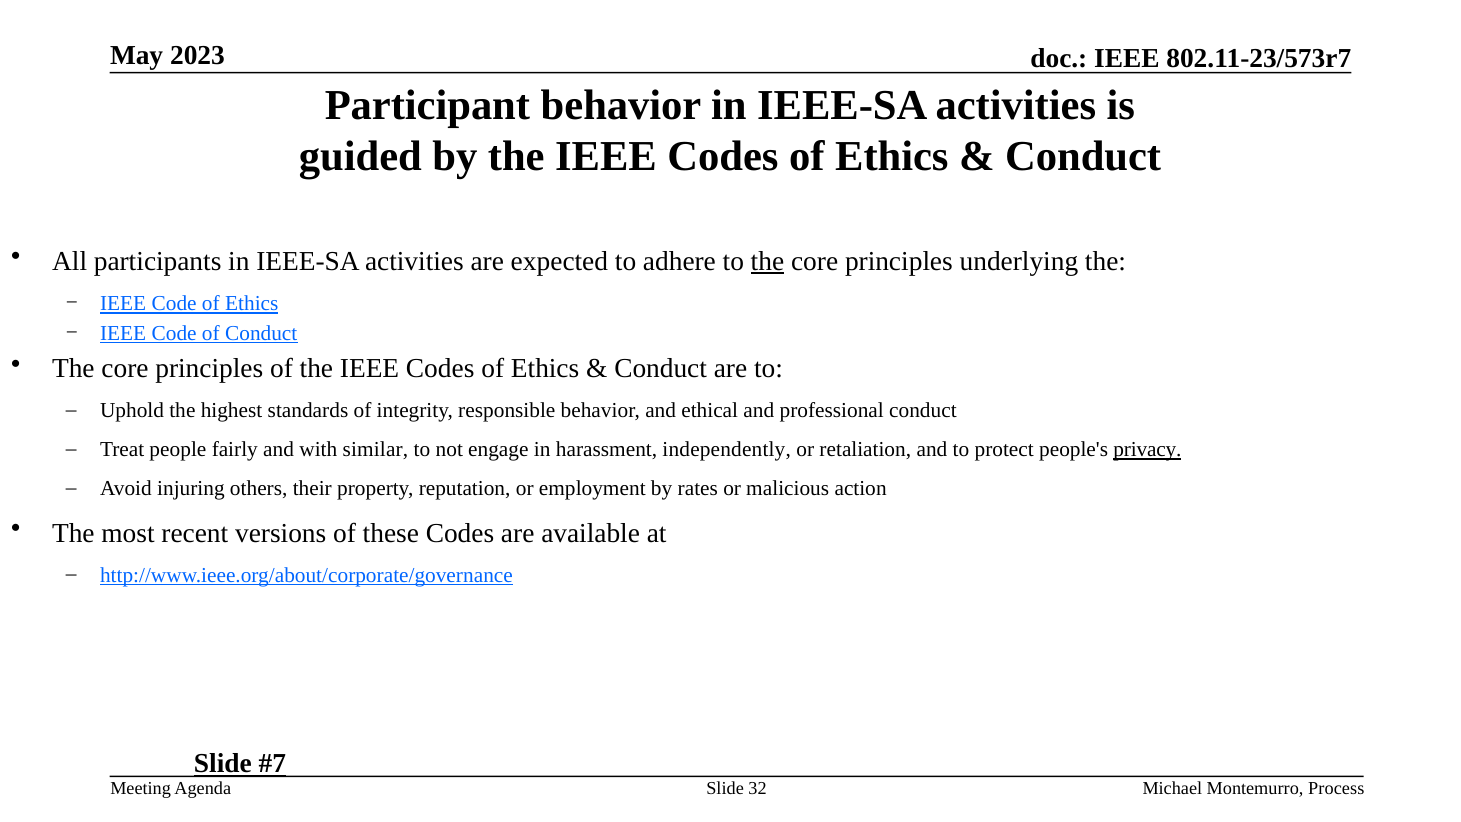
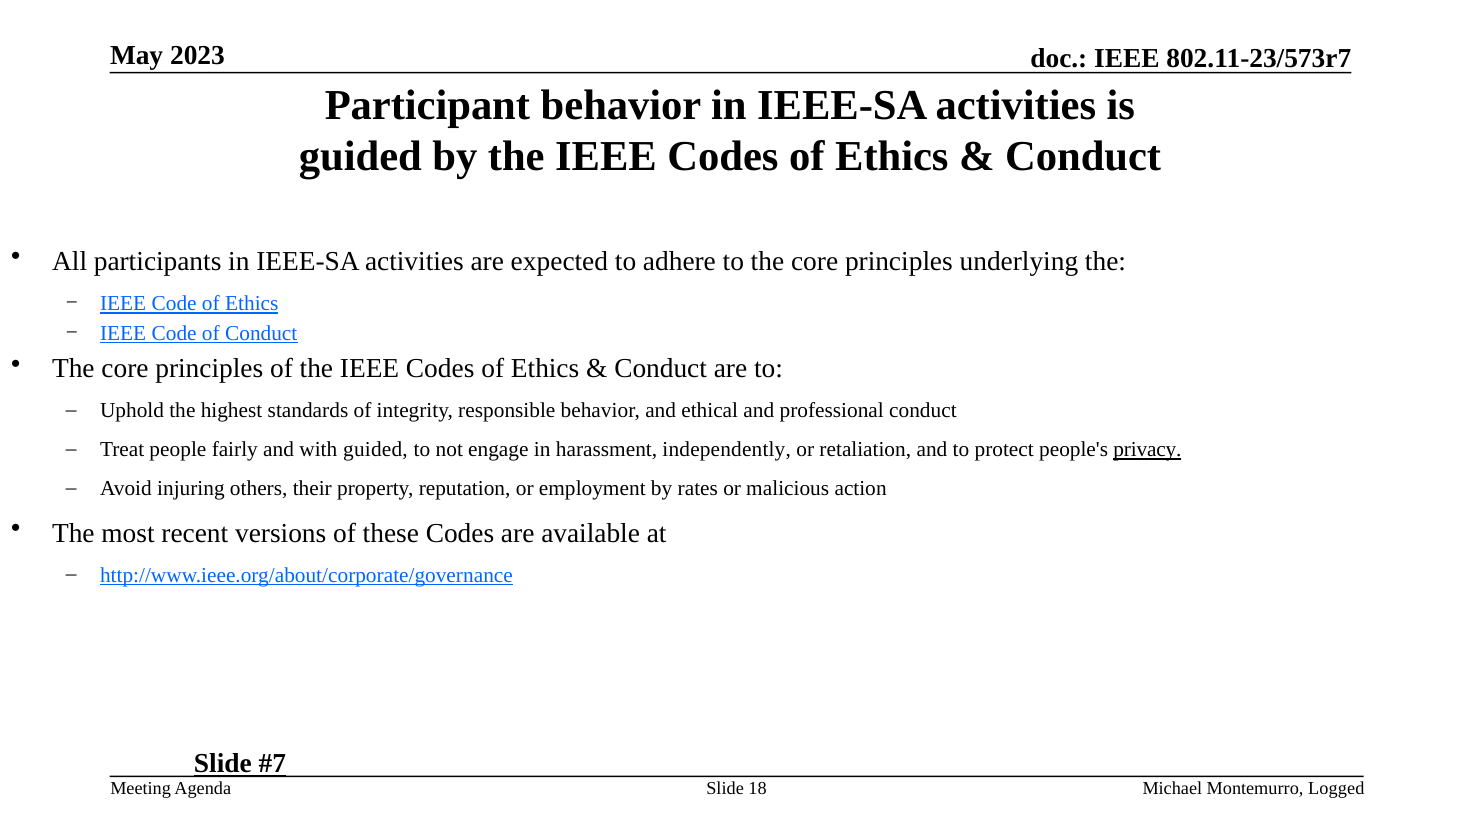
the at (767, 261) underline: present -> none
with similar: similar -> guided
32: 32 -> 18
Process: Process -> Logged
